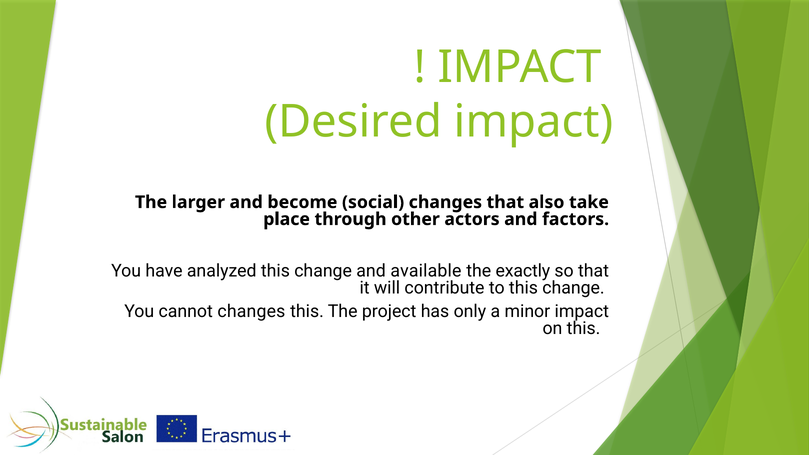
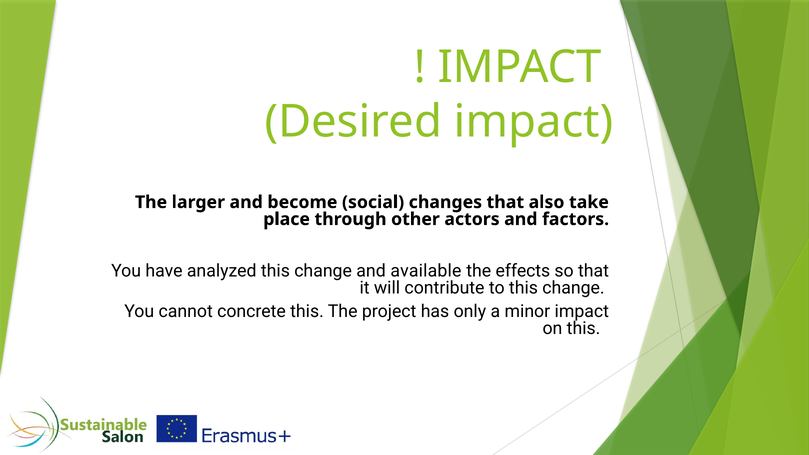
exactly: exactly -> effects
cannot changes: changes -> concrete
